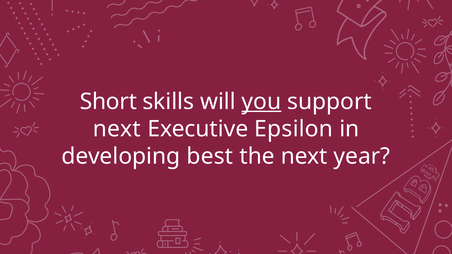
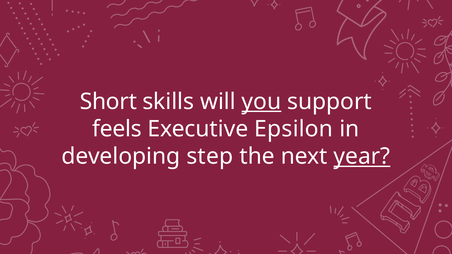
next at (117, 129): next -> feels
best: best -> step
year underline: none -> present
